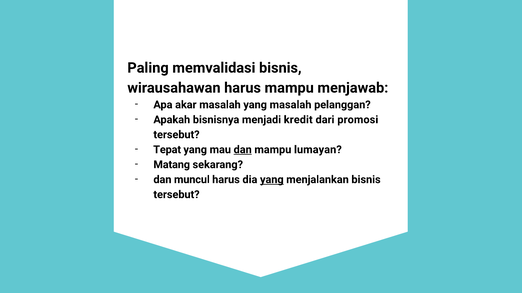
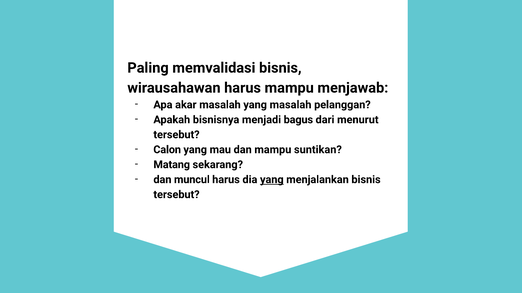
kredit: kredit -> bagus
promosi: promosi -> menurut
Tepat: Tepat -> Calon
dan at (243, 150) underline: present -> none
lumayan: lumayan -> suntikan
